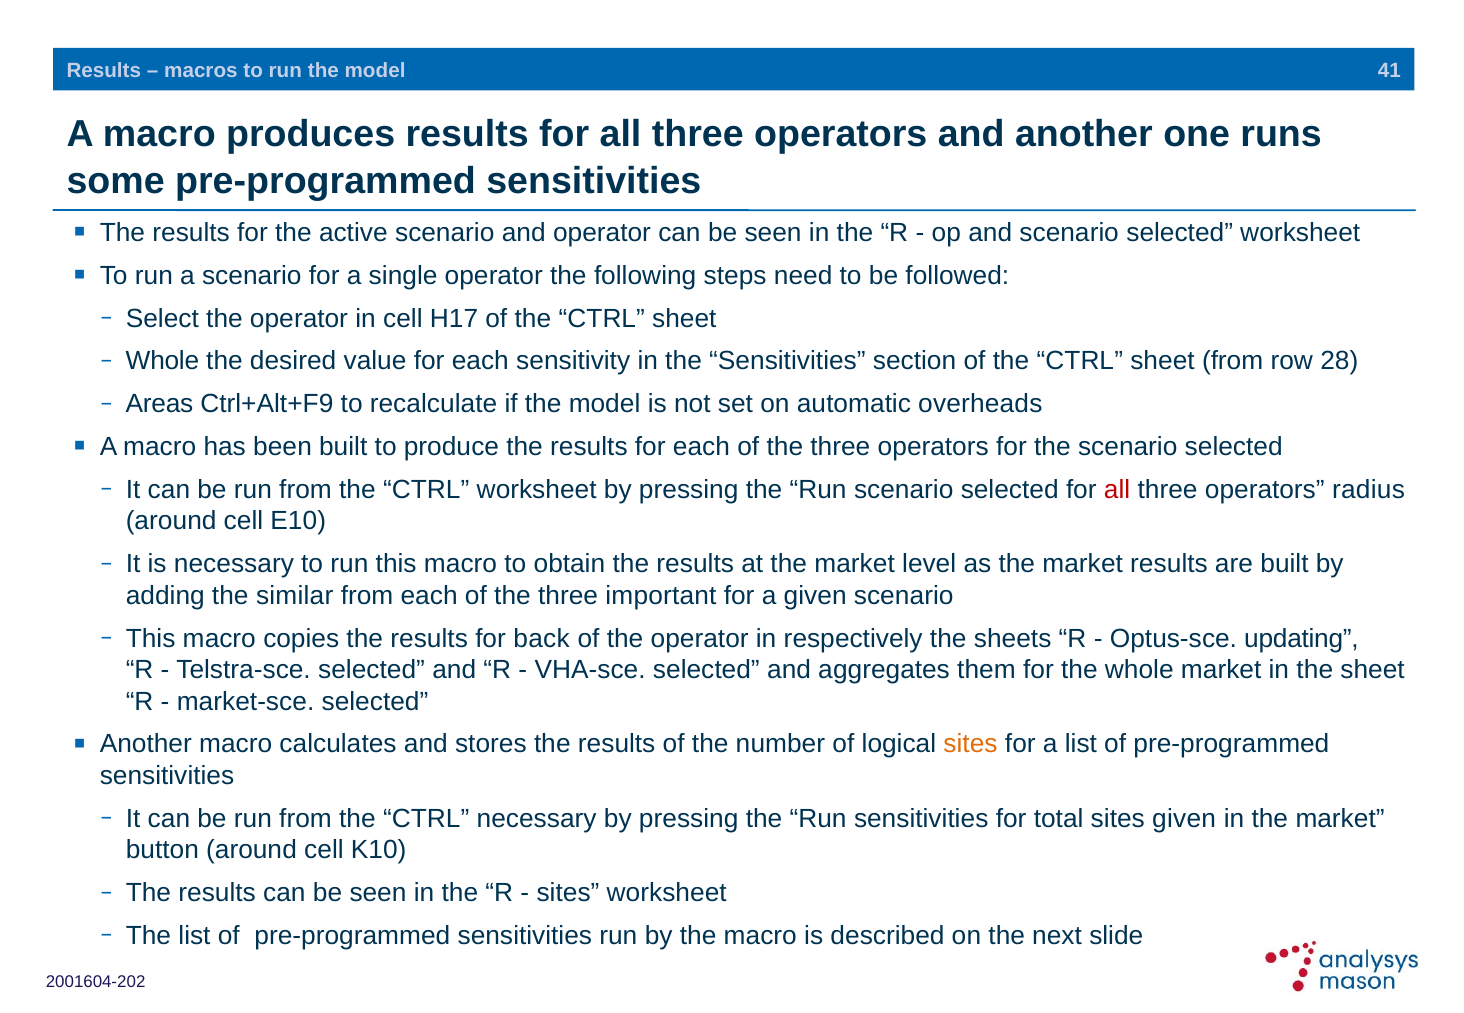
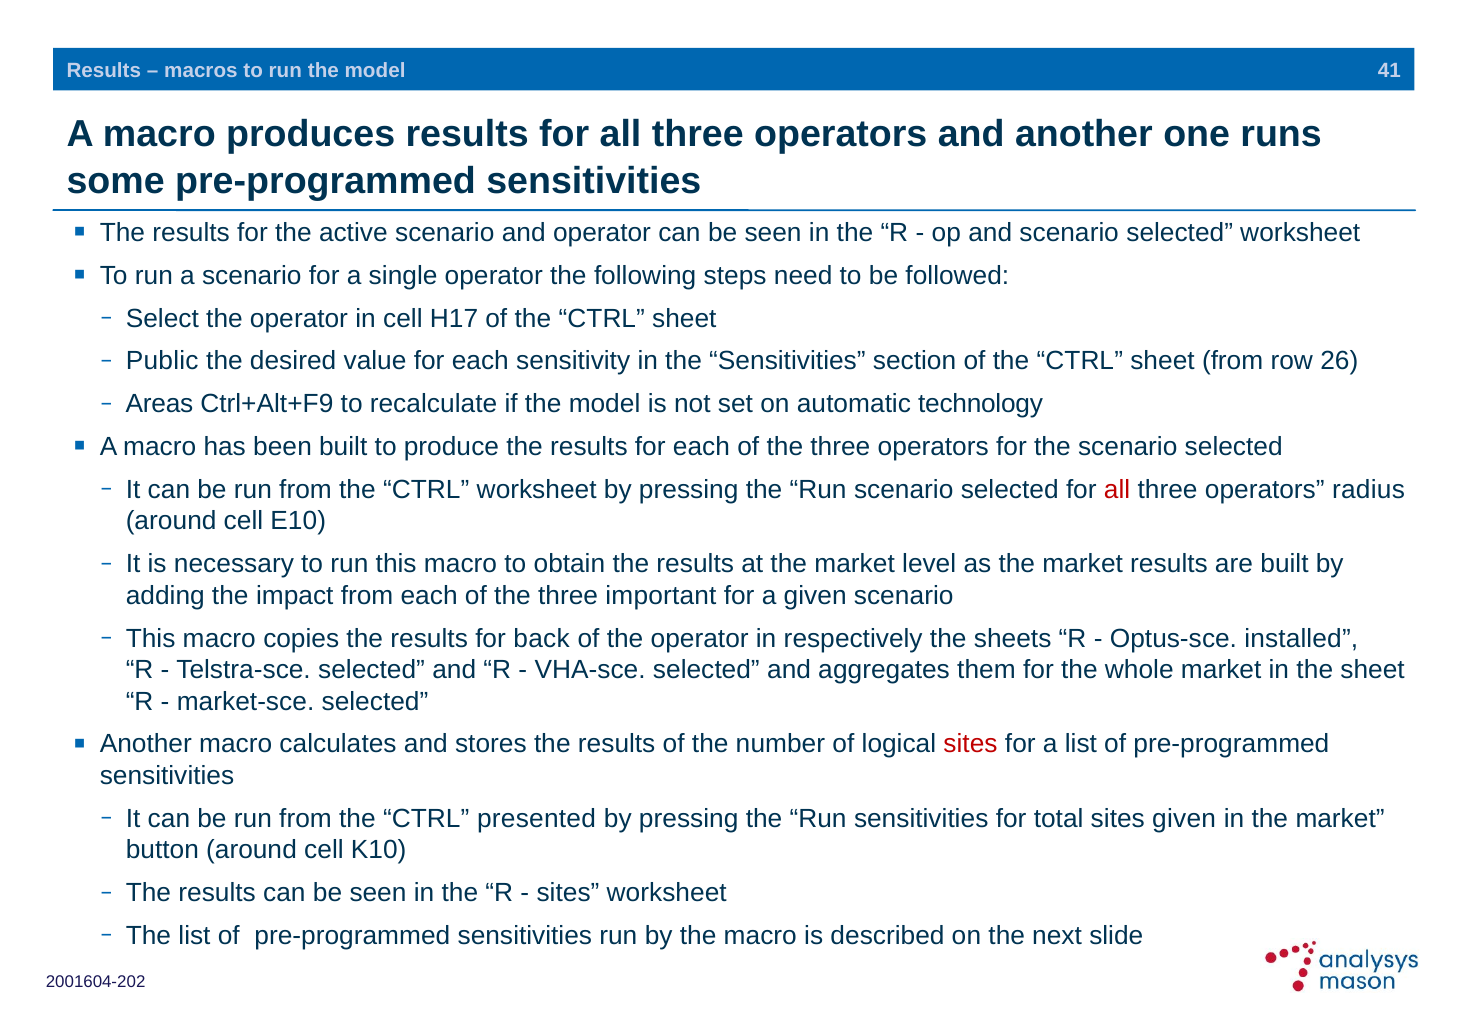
Whole at (162, 362): Whole -> Public
28: 28 -> 26
overheads: overheads -> technology
similar: similar -> impact
updating: updating -> installed
sites at (971, 745) colour: orange -> red
CTRL necessary: necessary -> presented
